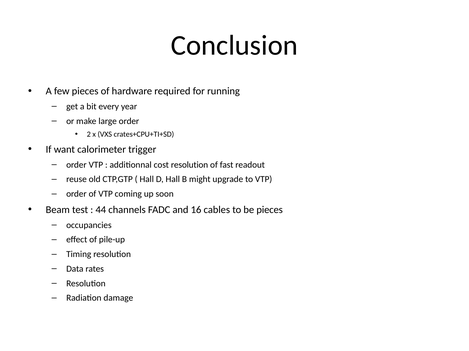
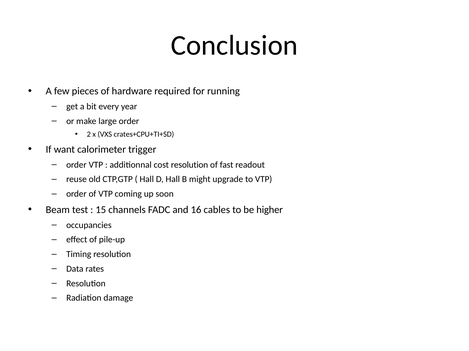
44: 44 -> 15
be pieces: pieces -> higher
